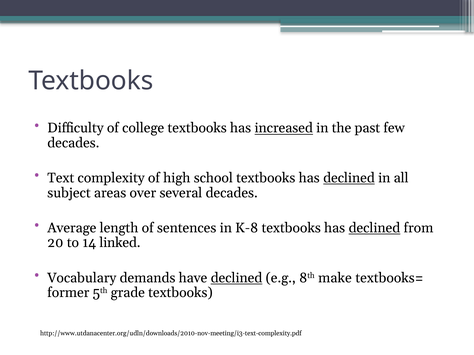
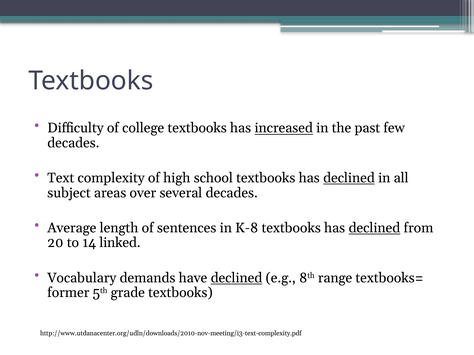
make: make -> range
